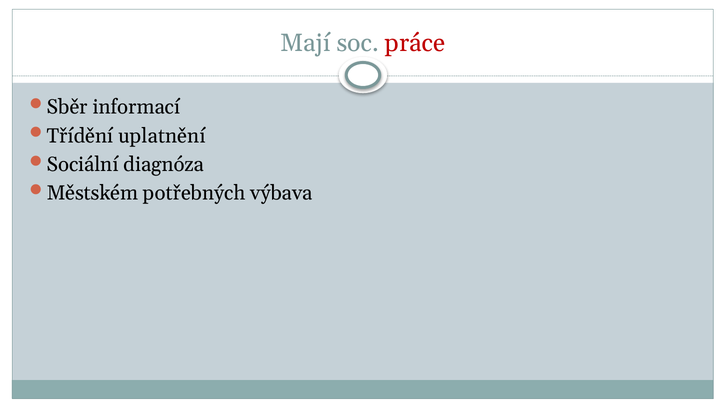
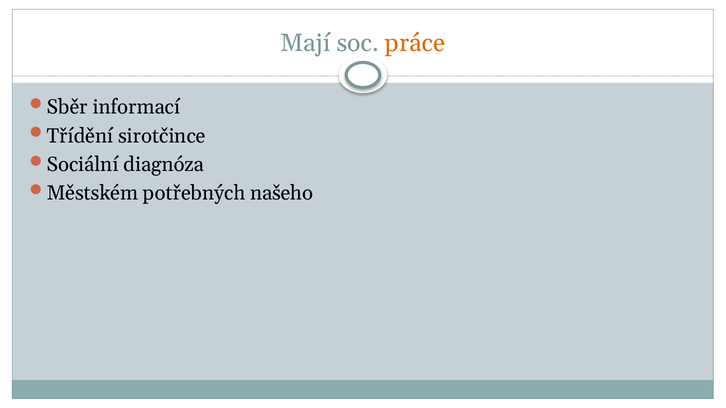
práce colour: red -> orange
uplatnění: uplatnění -> sirotčince
výbava: výbava -> našeho
